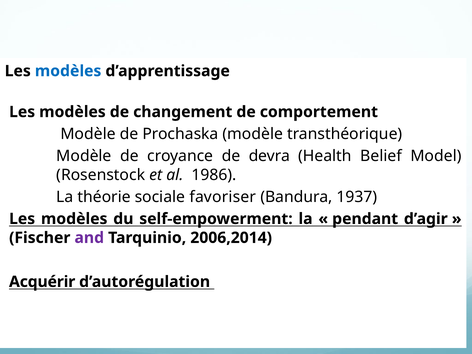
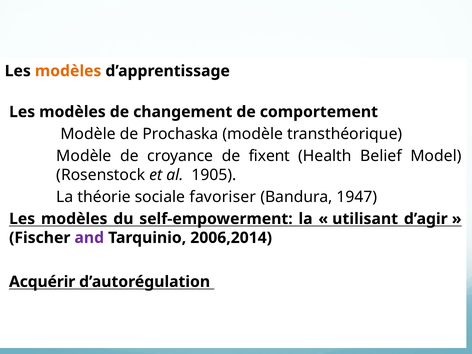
modèles at (68, 71) colour: blue -> orange
devra: devra -> fixent
1986: 1986 -> 1905
1937: 1937 -> 1947
pendant: pendant -> utilisant
